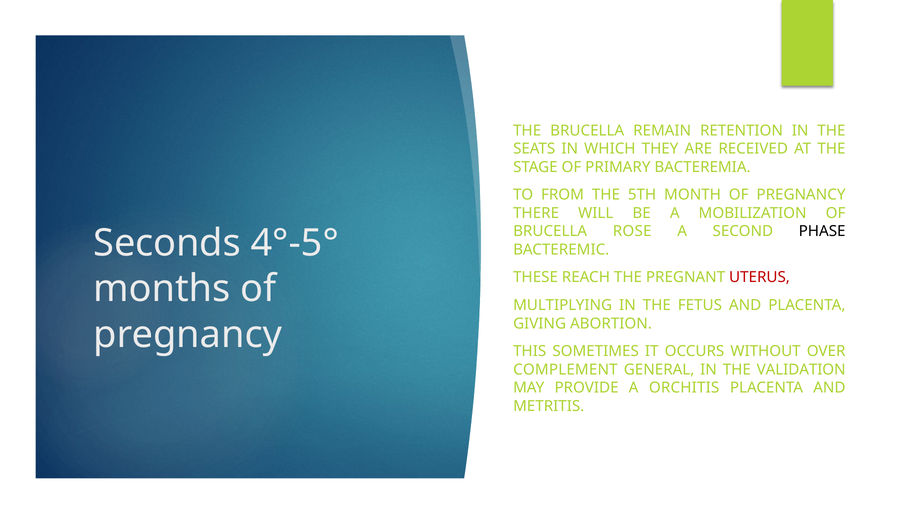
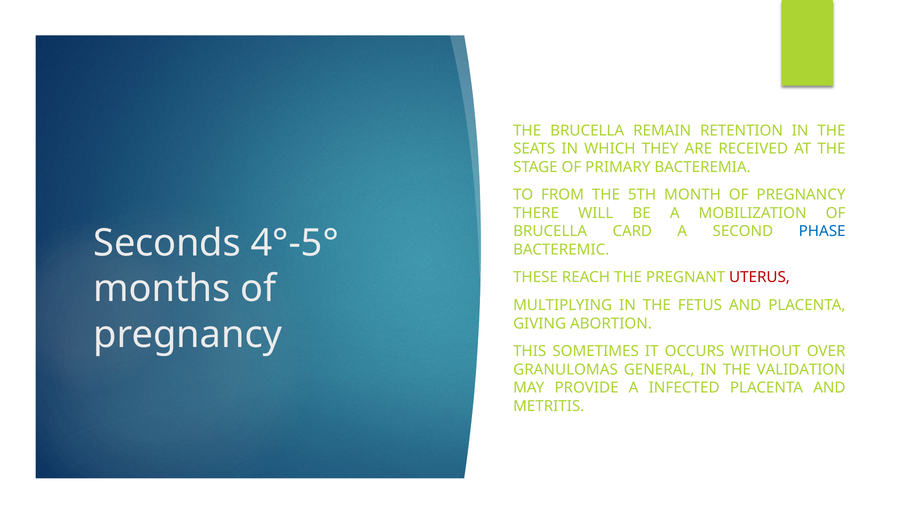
ROSE: ROSE -> CARD
PHASE colour: black -> blue
COMPLEMENT: COMPLEMENT -> GRANULOMAS
ORCHITIS: ORCHITIS -> INFECTED
